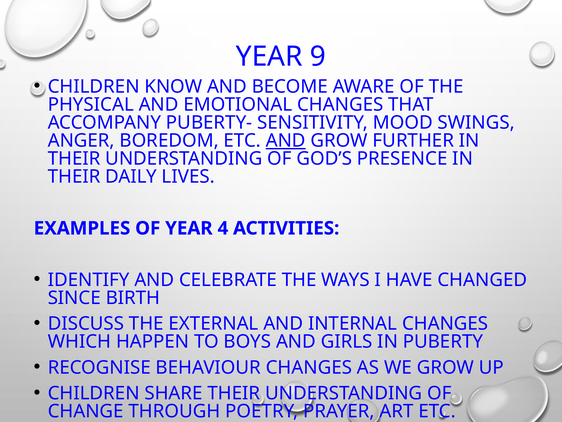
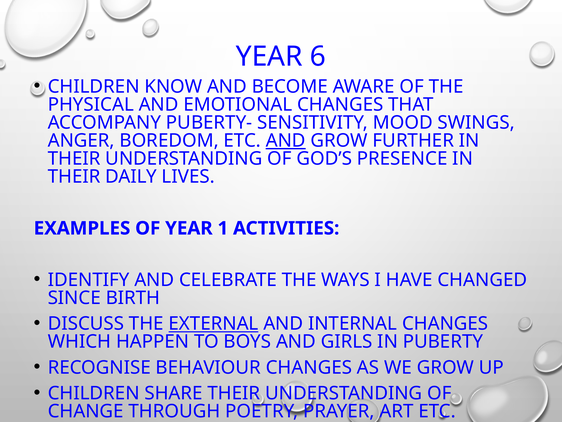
9: 9 -> 6
4: 4 -> 1
EXTERNAL underline: none -> present
